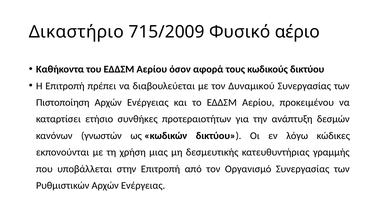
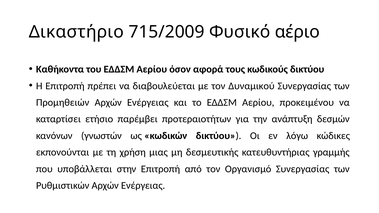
Πιστοποίηση: Πιστοποίηση -> Προμηθειών
συνθήκες: συνθήκες -> παρέμβει
